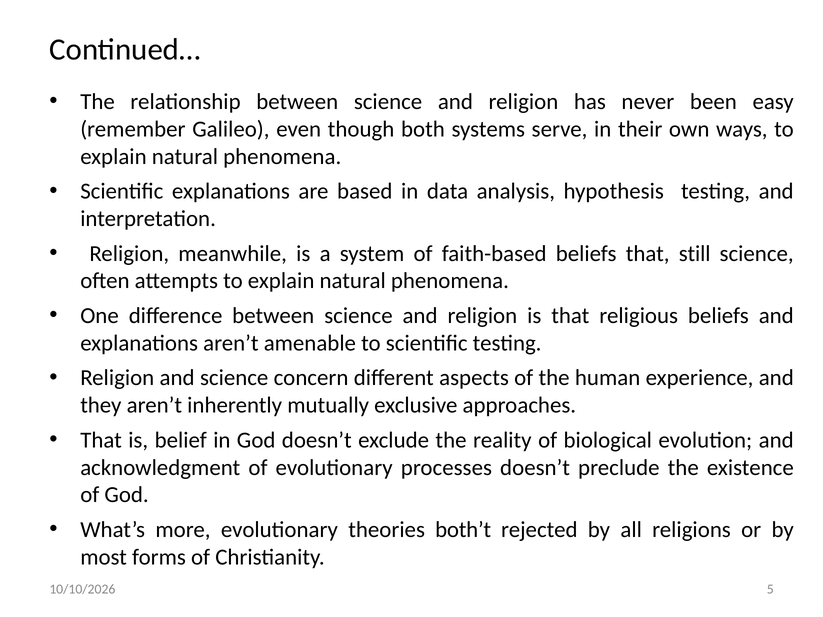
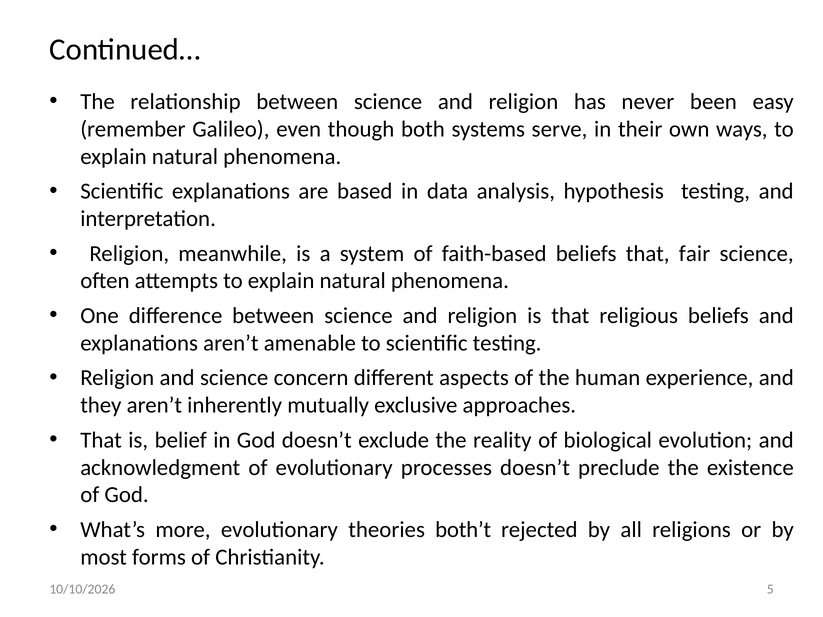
still: still -> fair
